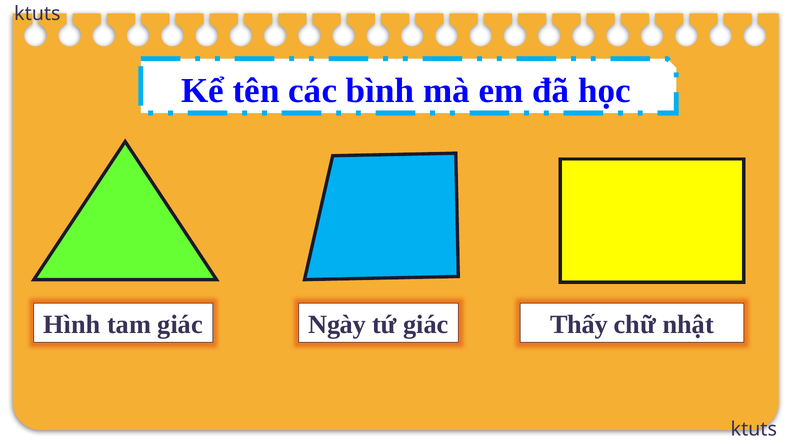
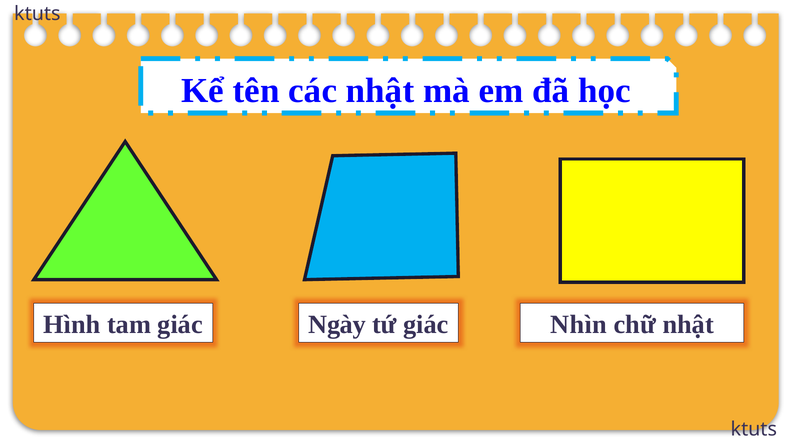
các bình: bình -> nhật
Thấy: Thấy -> Nhìn
